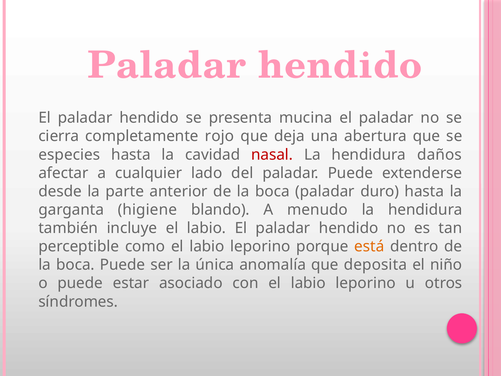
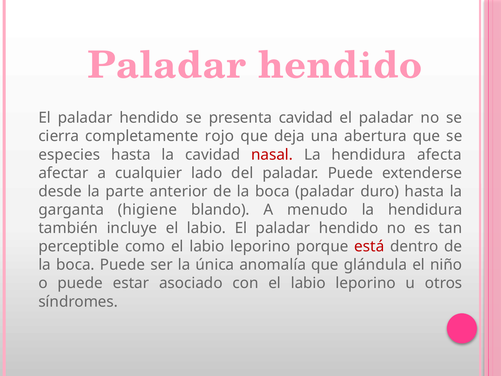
presenta mucina: mucina -> cavidad
daños: daños -> afecta
está colour: orange -> red
deposita: deposita -> glándula
